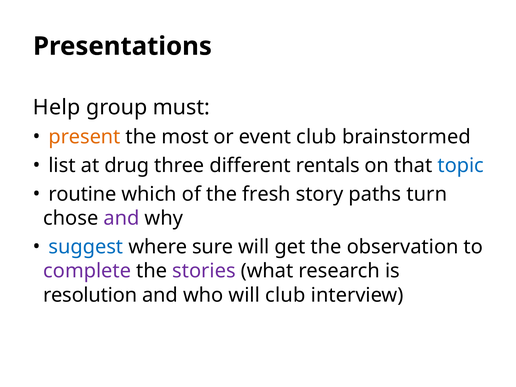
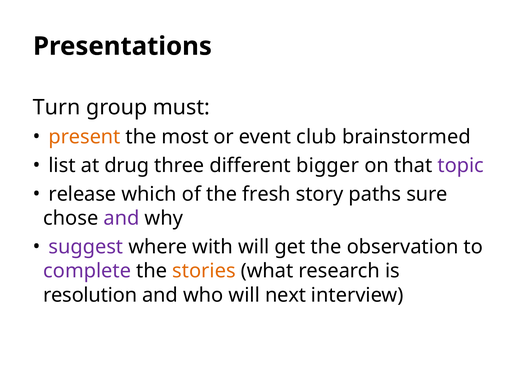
Help: Help -> Turn
rentals: rentals -> bigger
topic colour: blue -> purple
routine: routine -> release
turn: turn -> sure
suggest colour: blue -> purple
sure: sure -> with
stories colour: purple -> orange
will club: club -> next
